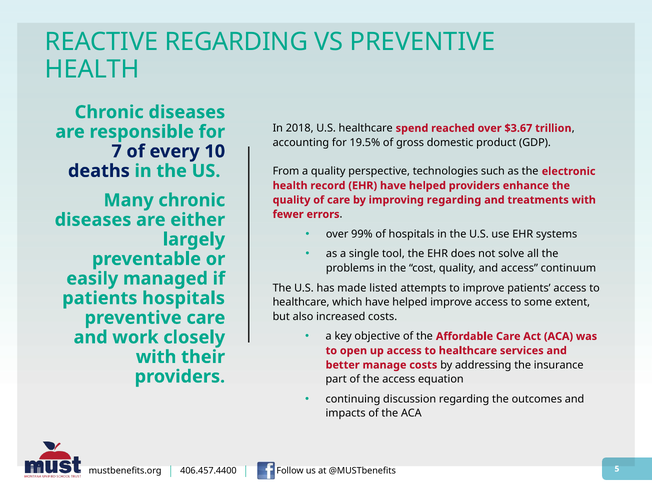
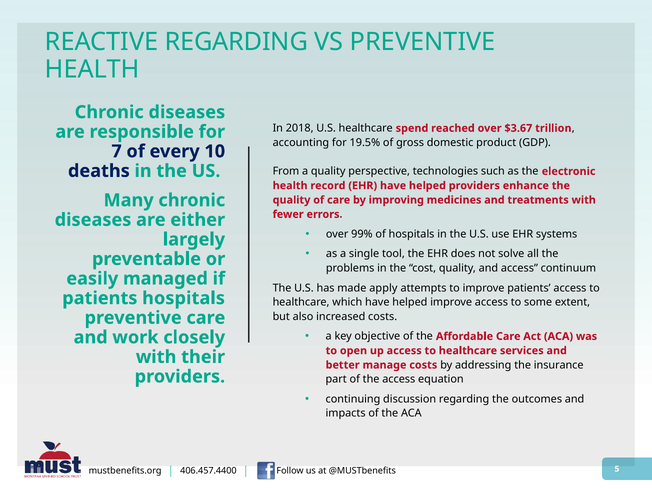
improving regarding: regarding -> medicines
listed: listed -> apply
